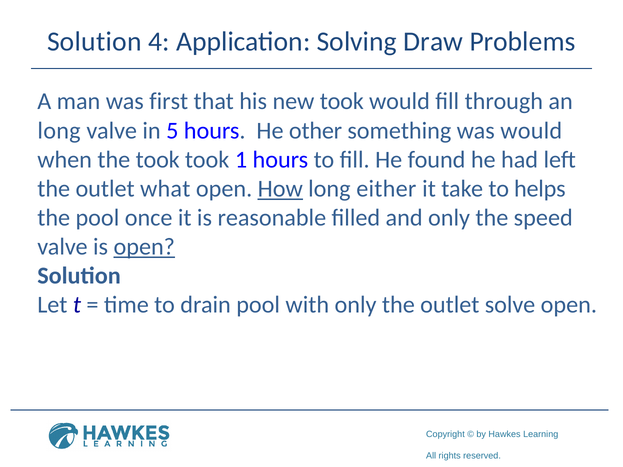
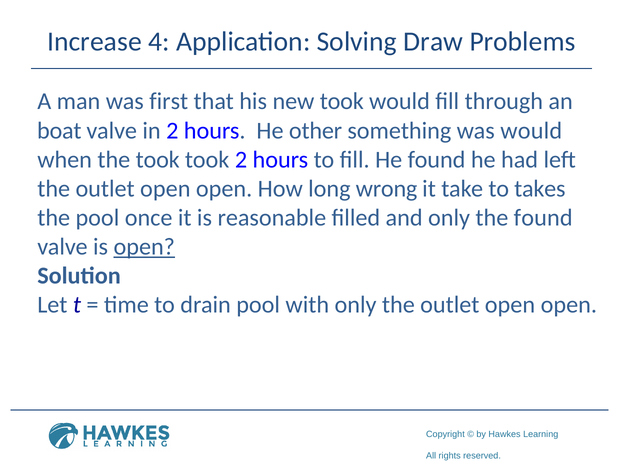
Solution at (94, 42): Solution -> Increase
long at (59, 131): long -> boat
in 5: 5 -> 2
took 1: 1 -> 2
what at (165, 189): what -> open
How underline: present -> none
either: either -> wrong
helps: helps -> takes
the speed: speed -> found
only the outlet solve: solve -> open
